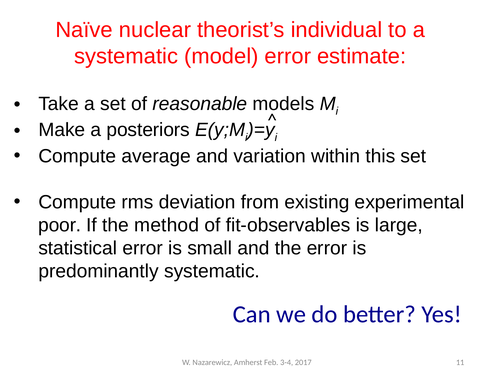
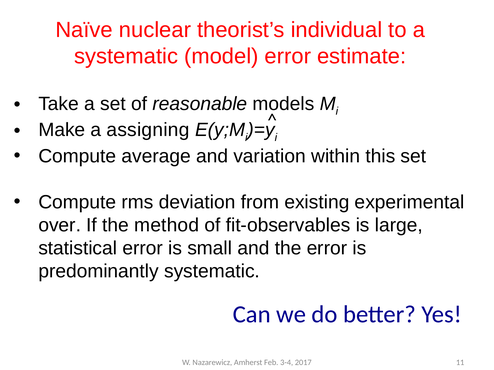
posteriors: posteriors -> assigning
poor: poor -> over
